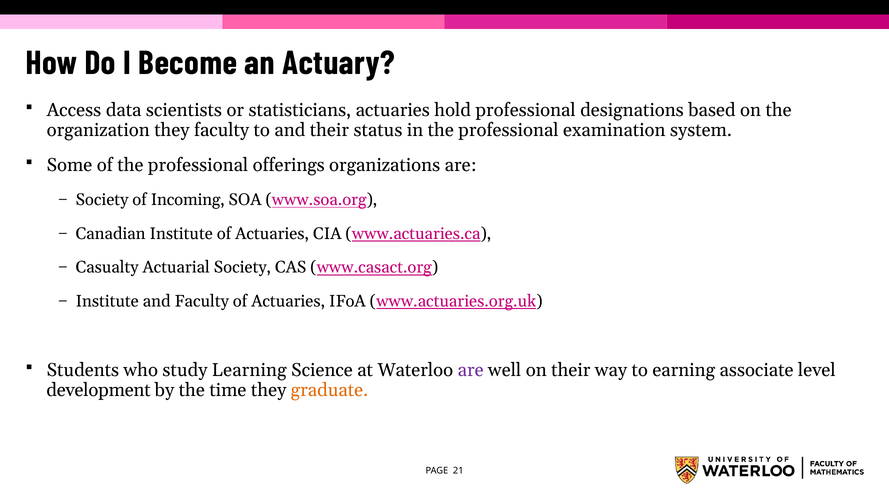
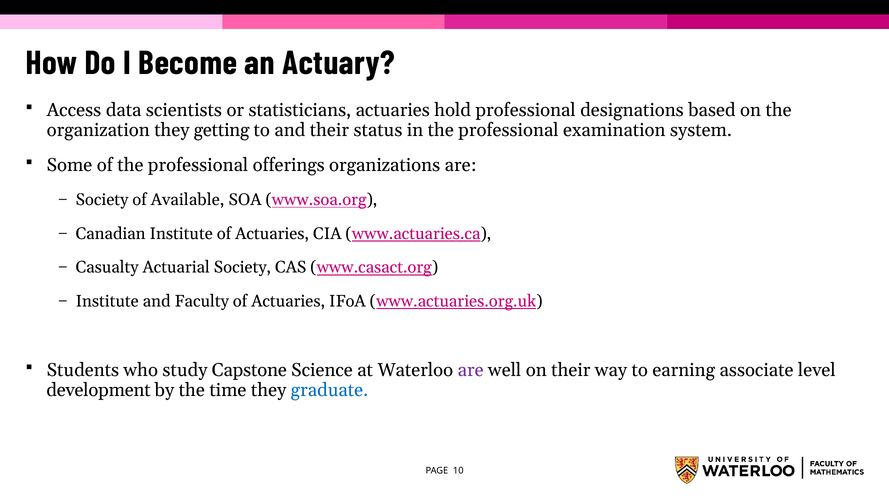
they faculty: faculty -> getting
Incoming: Incoming -> Available
Learning: Learning -> Capstone
graduate colour: orange -> blue
21: 21 -> 10
